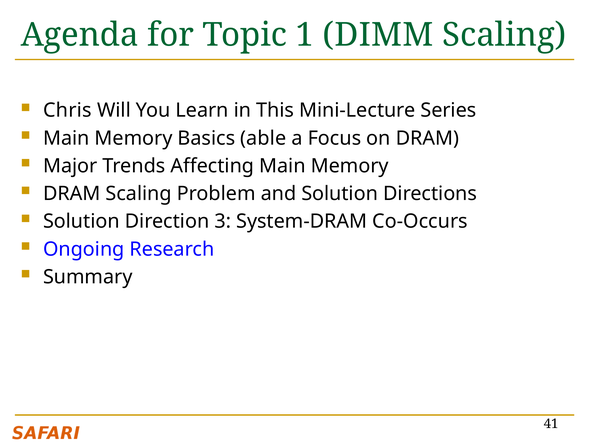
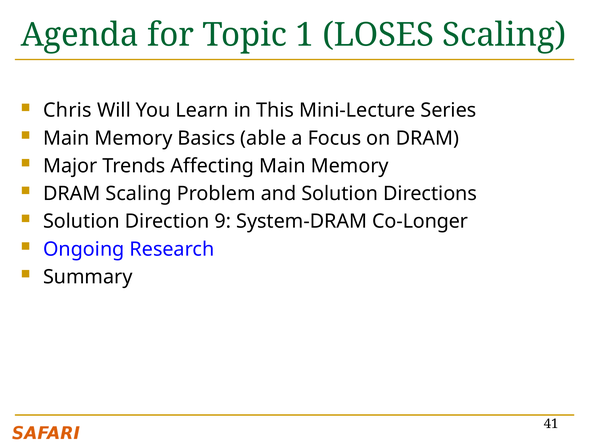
DIMM: DIMM -> LOSES
3: 3 -> 9
Co-Occurs: Co-Occurs -> Co-Longer
